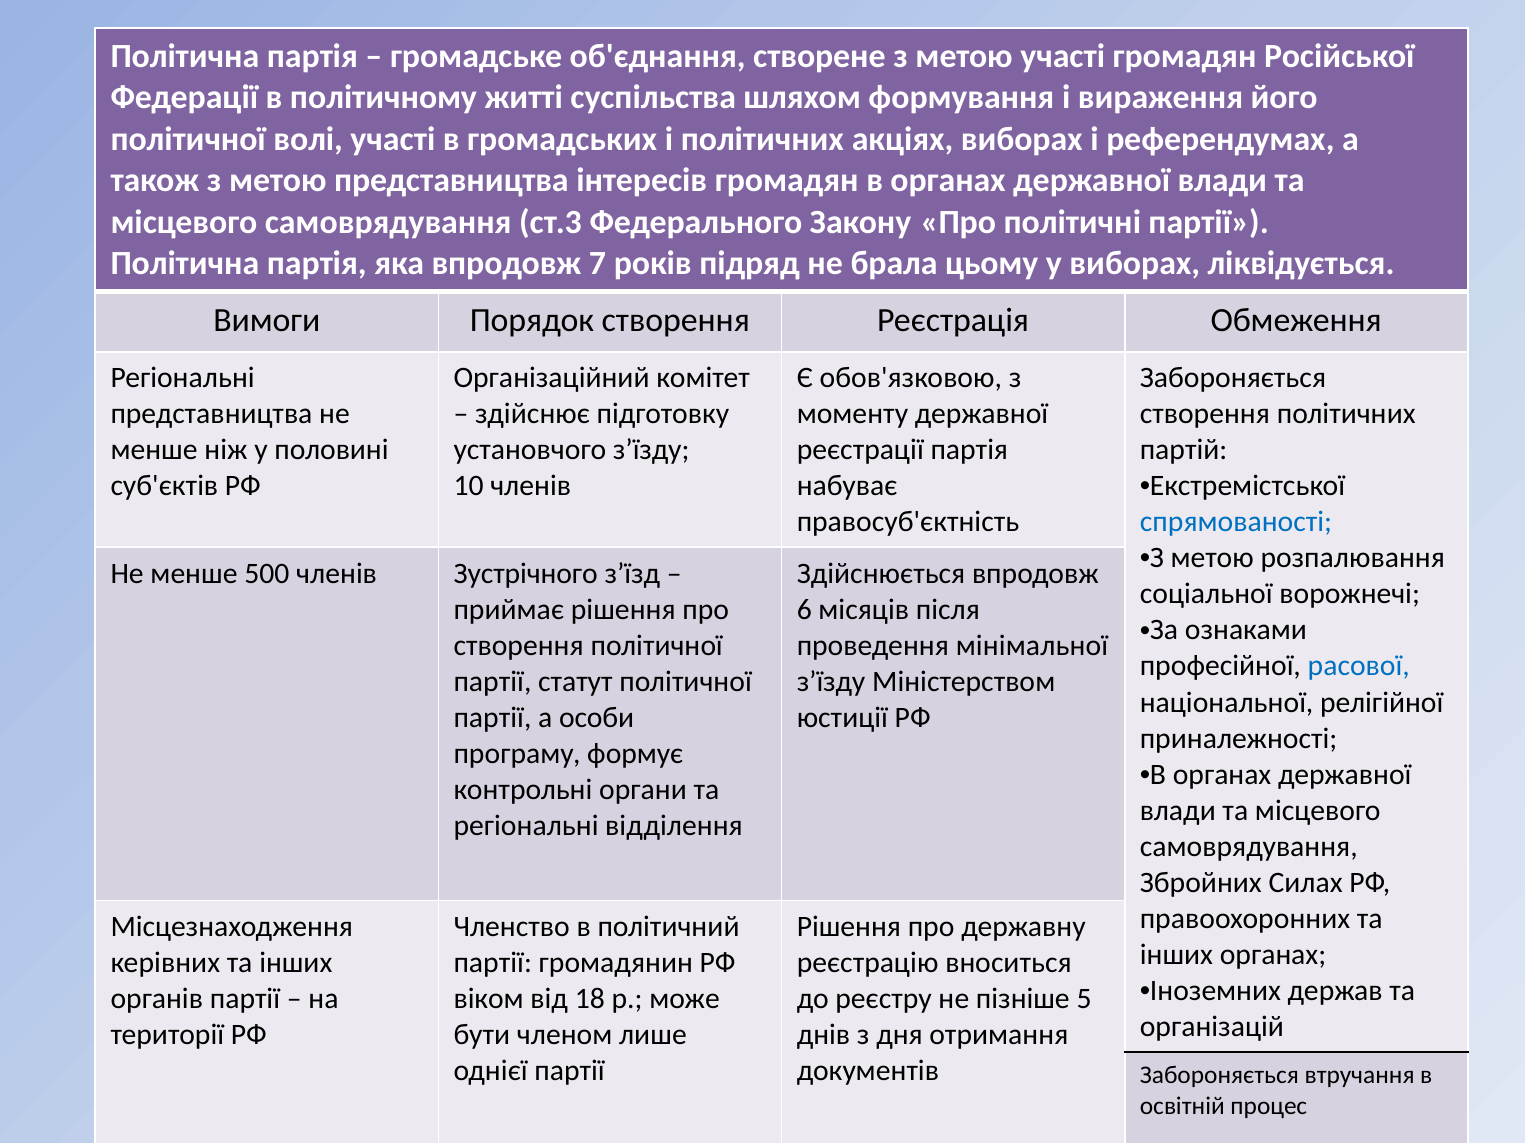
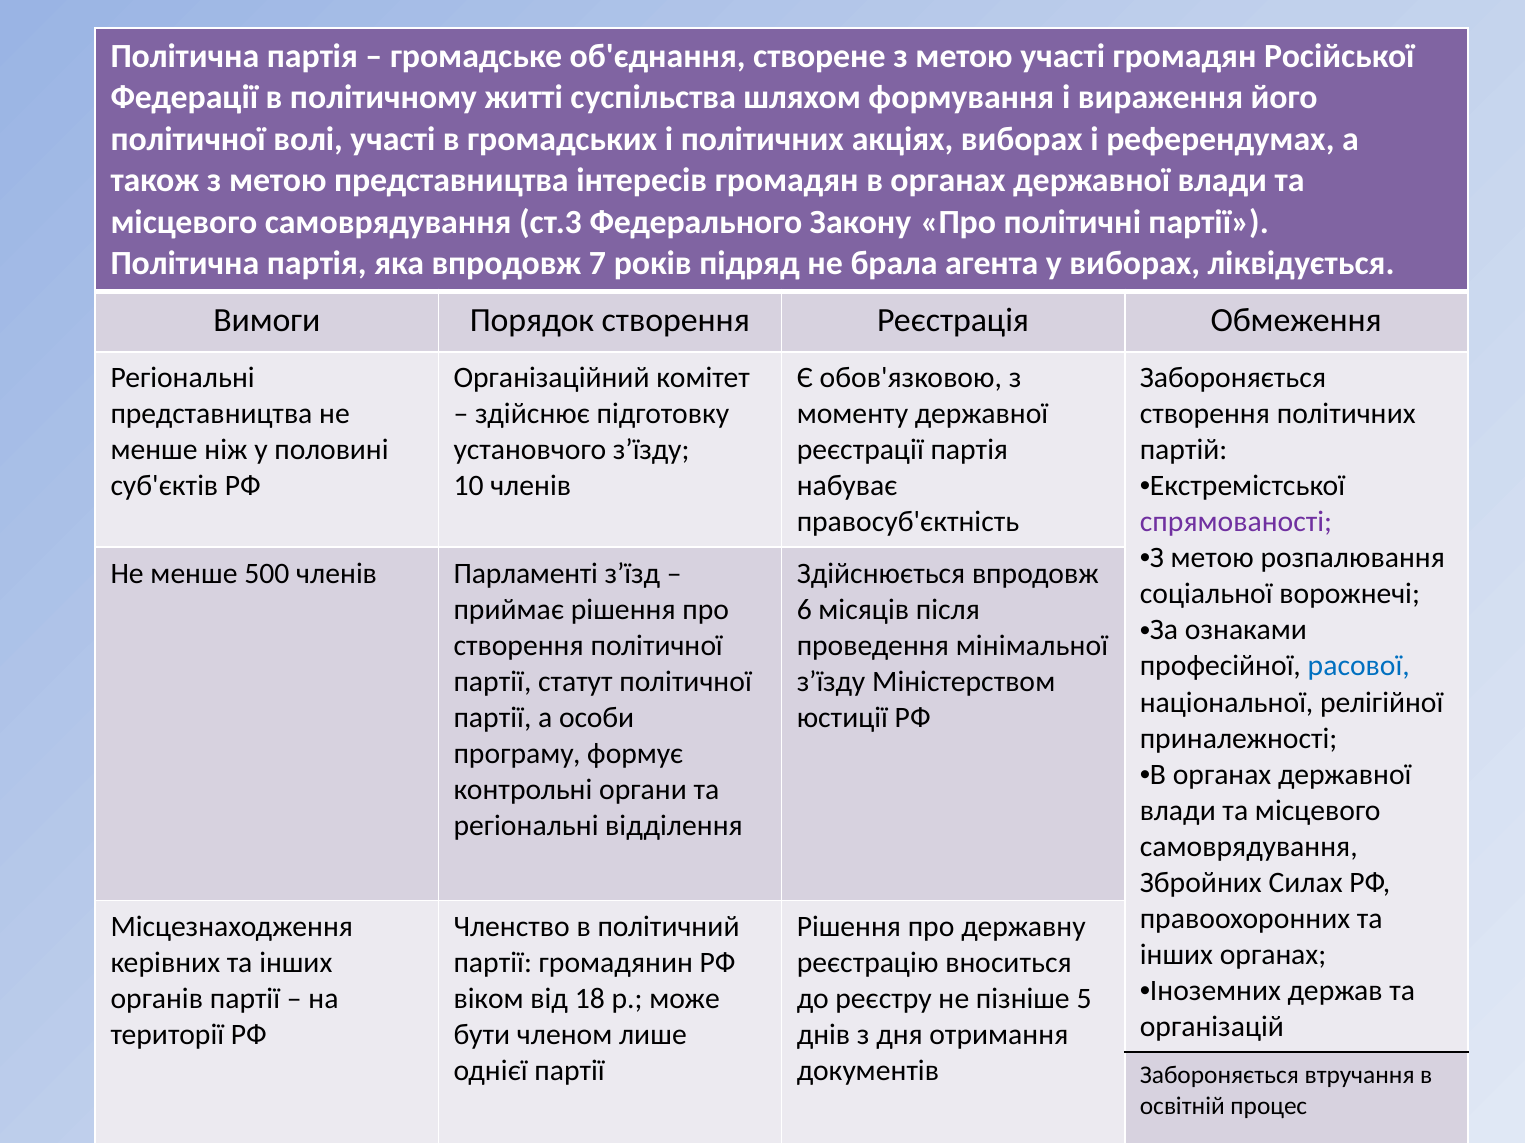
цьому: цьому -> агента
спрямованості colour: blue -> purple
Зустрічного: Зустрічного -> Парламенті
